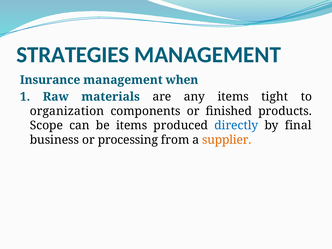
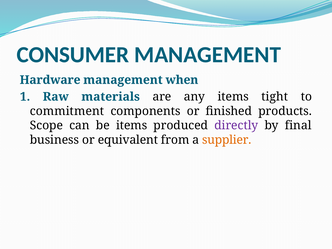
STRATEGIES: STRATEGIES -> CONSUMER
Insurance: Insurance -> Hardware
organization: organization -> commitment
directly colour: blue -> purple
processing: processing -> equivalent
